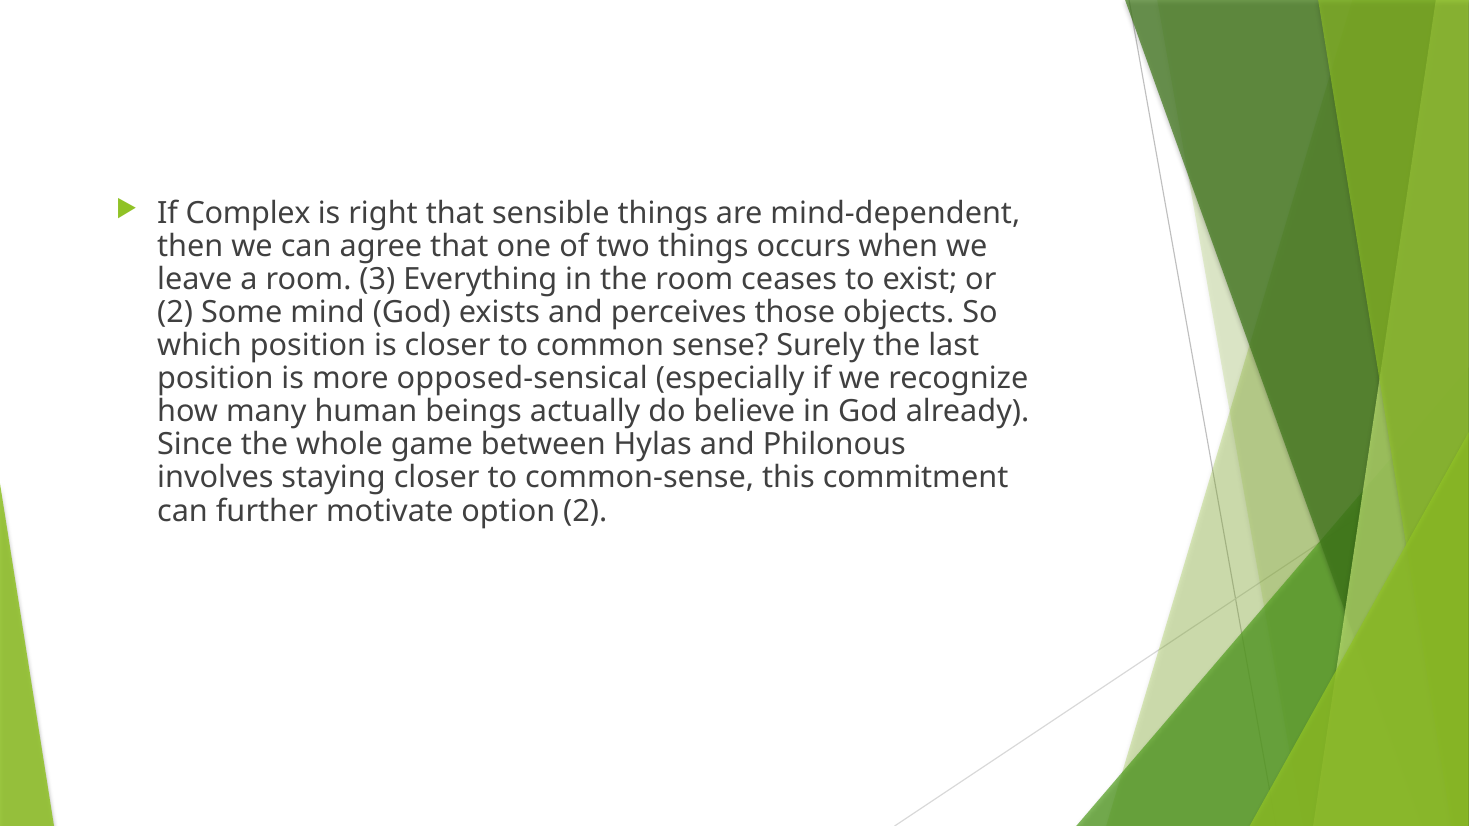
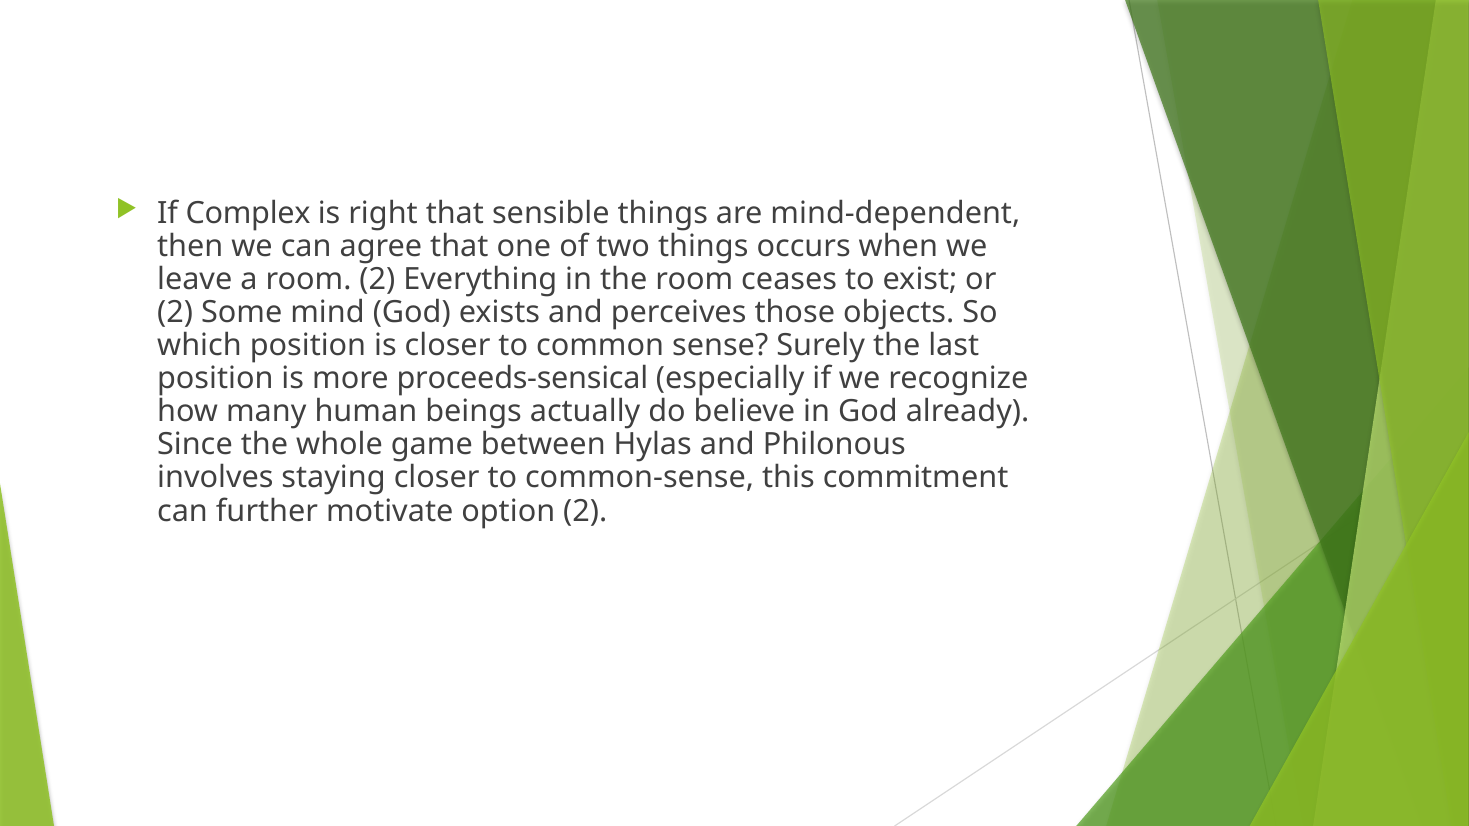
room 3: 3 -> 2
opposed-sensical: opposed-sensical -> proceeds-sensical
